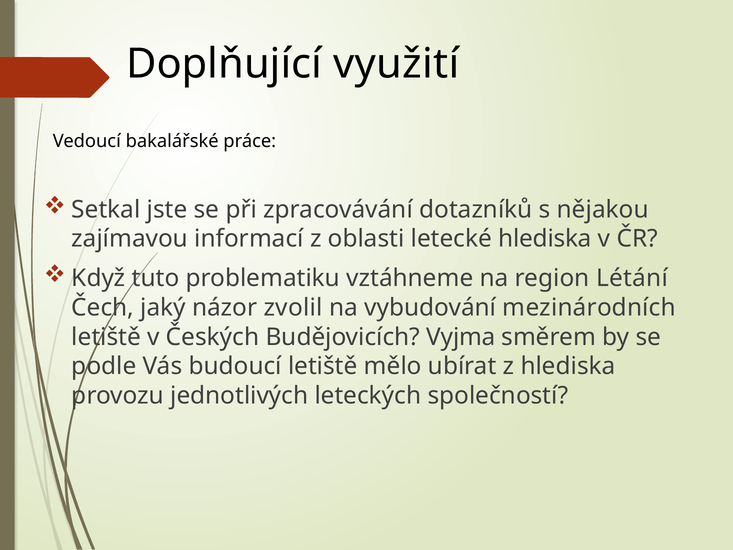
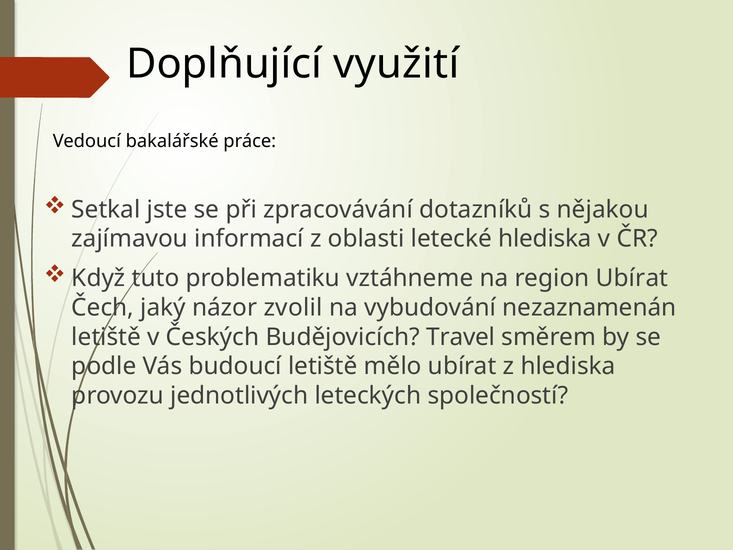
region Létání: Létání -> Ubírat
mezinárodních: mezinárodních -> nezaznamenán
Vyjma: Vyjma -> Travel
